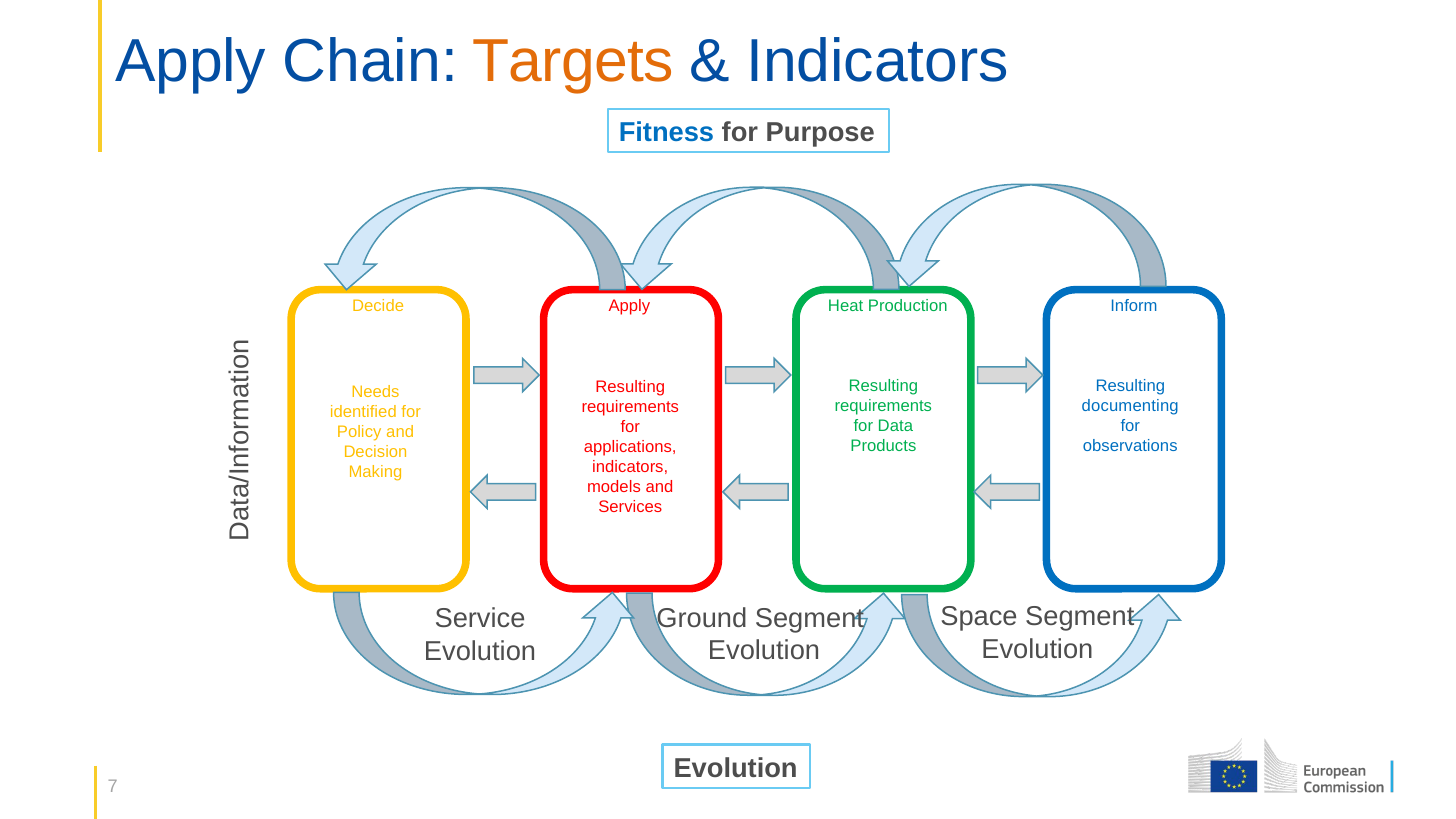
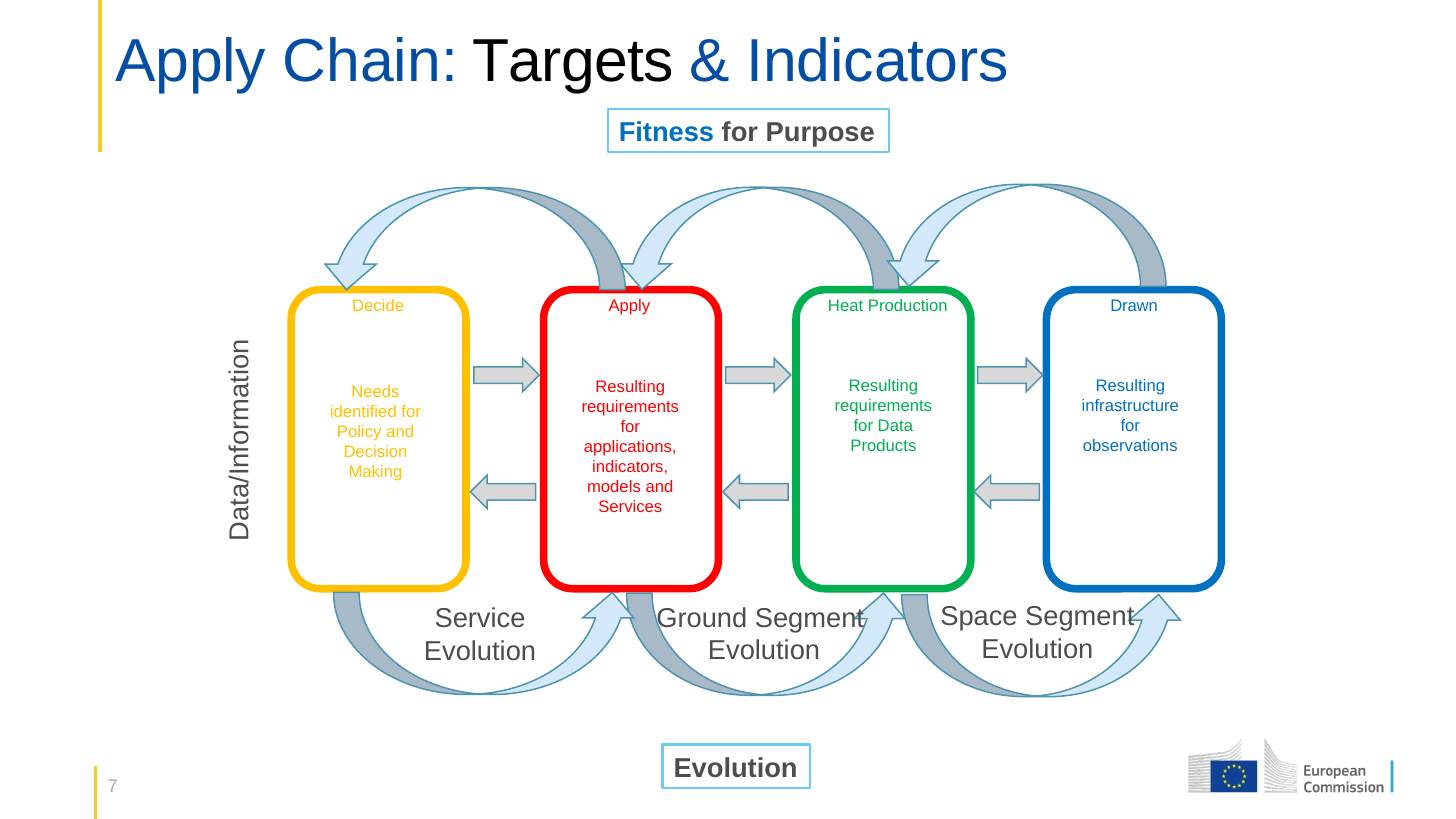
Targets colour: orange -> black
Inform: Inform -> Drawn
documenting: documenting -> infrastructure
